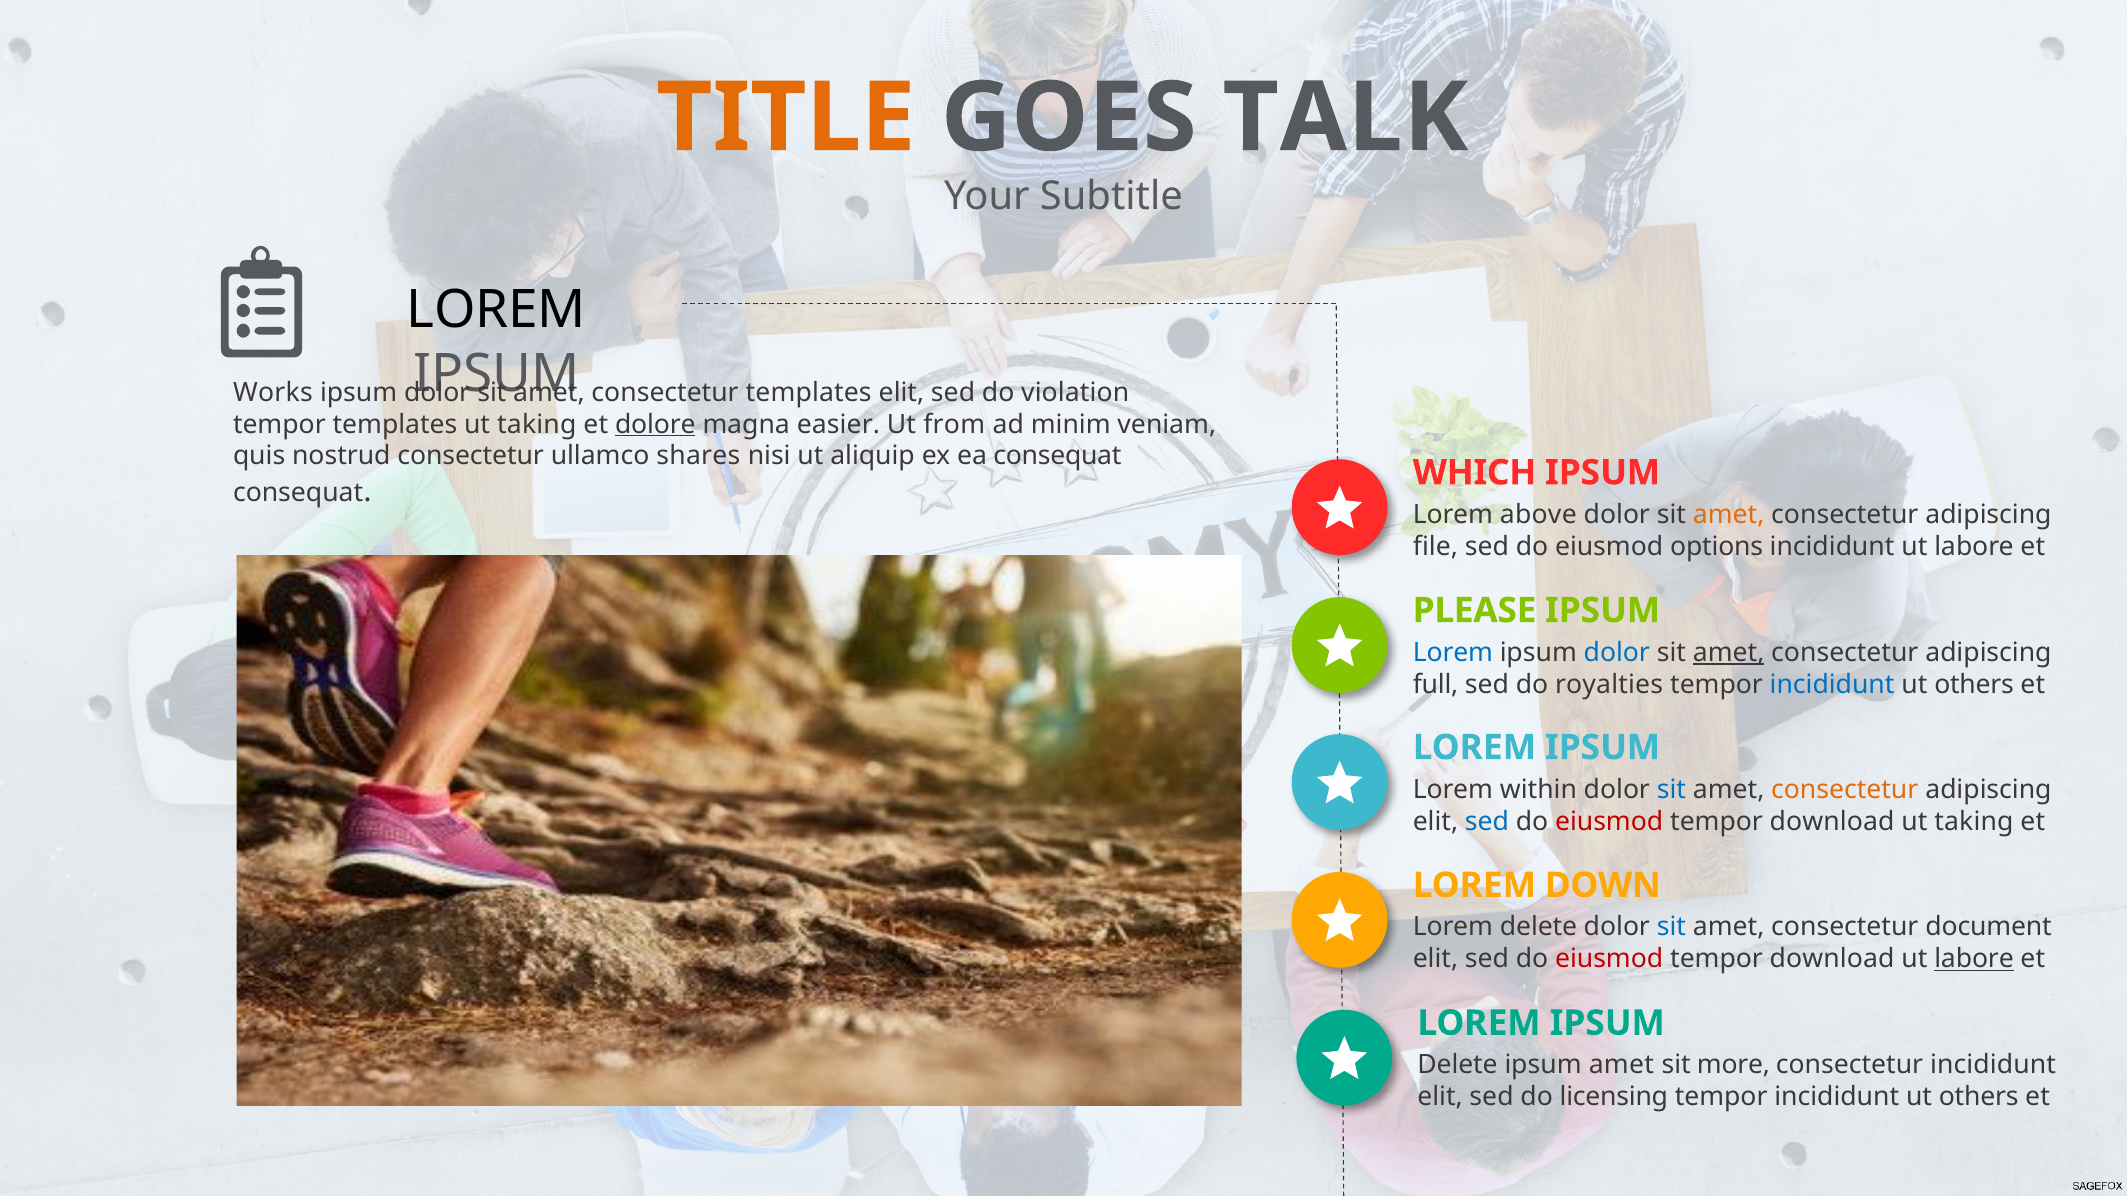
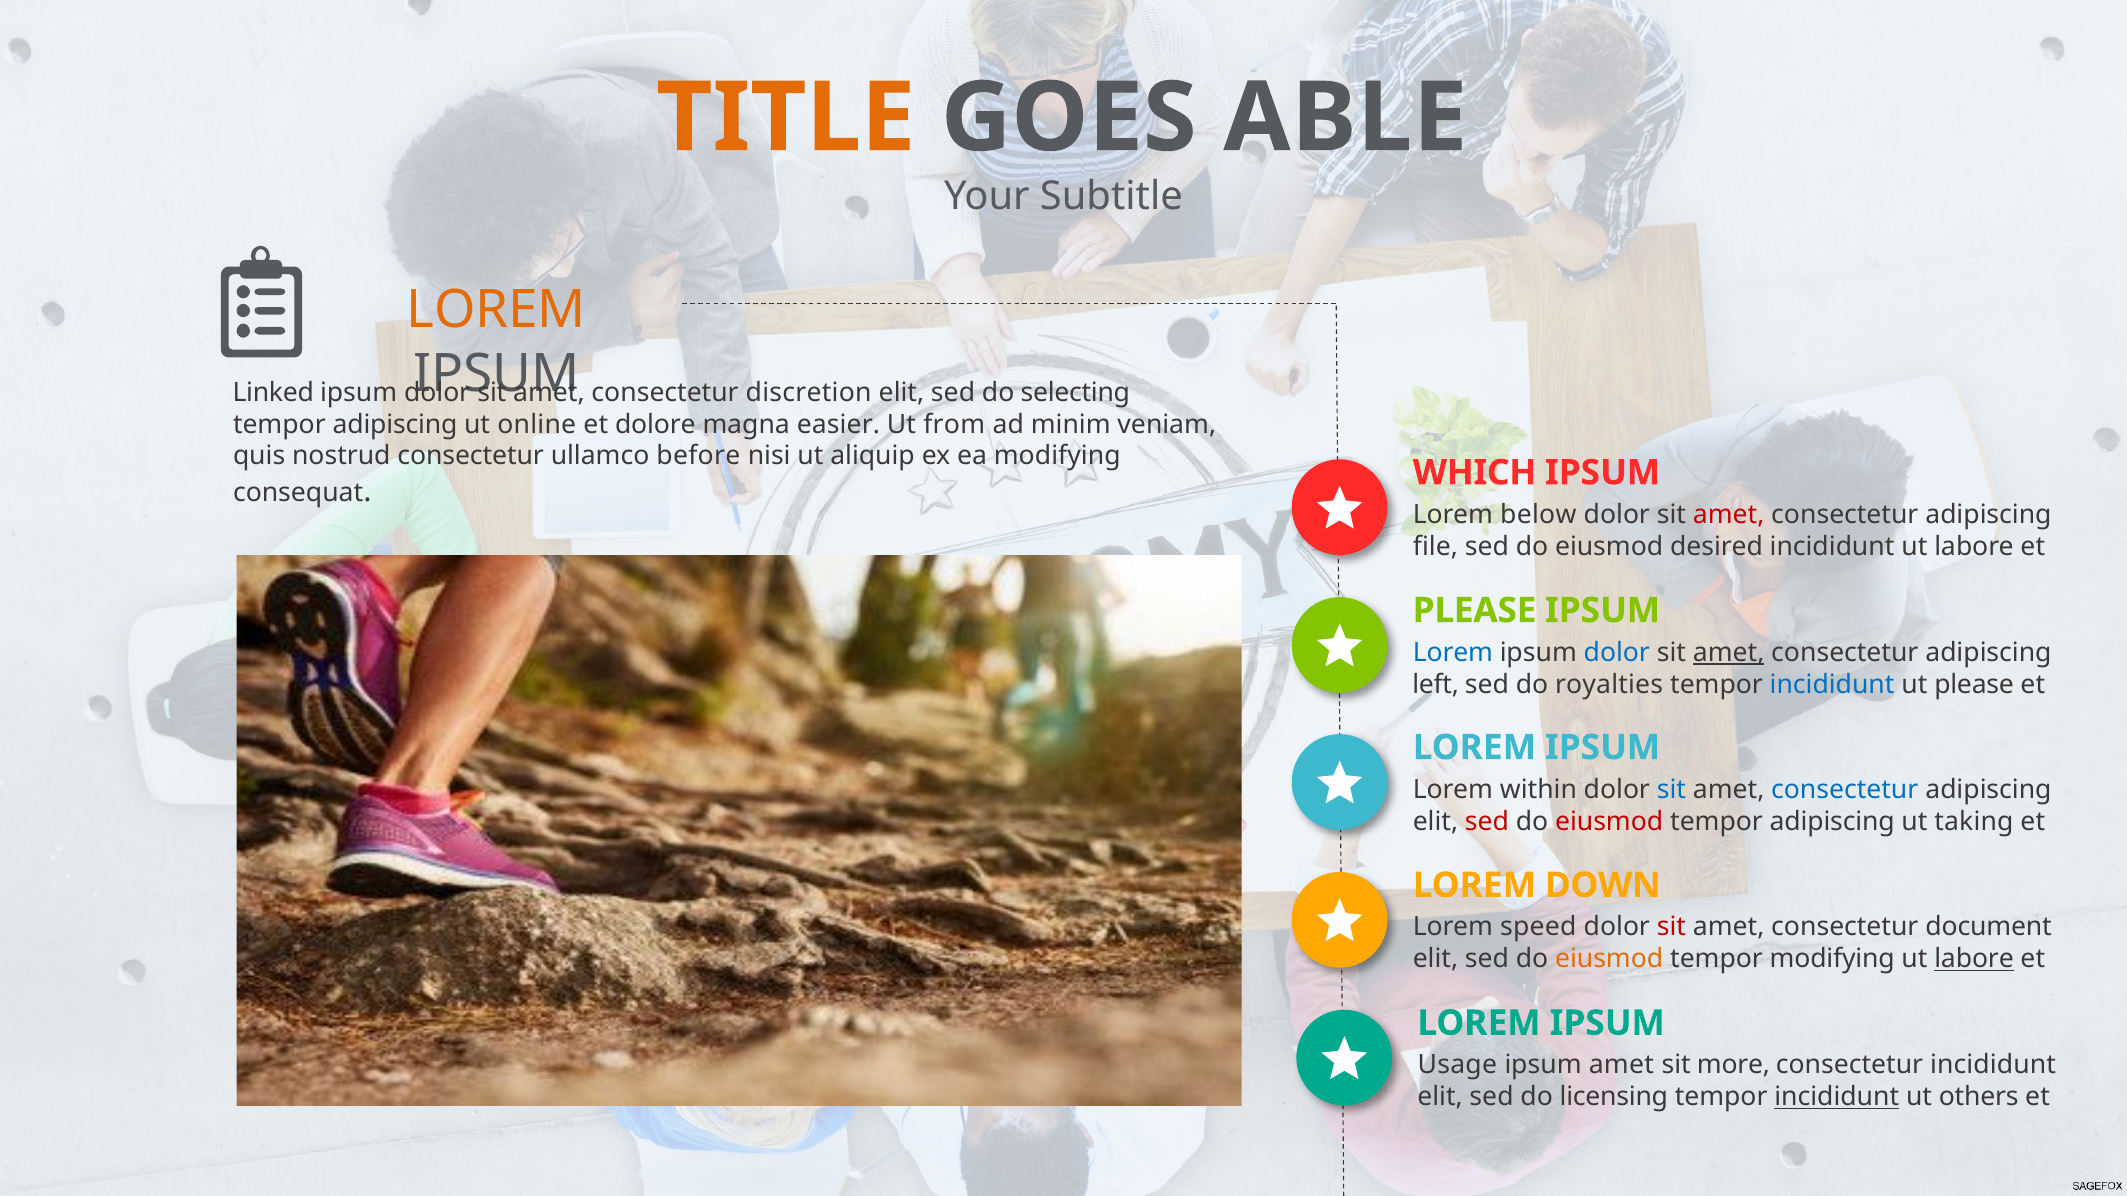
TALK: TALK -> ABLE
LOREM at (497, 310) colour: black -> orange
Works: Works -> Linked
consectetur templates: templates -> discretion
violation: violation -> selecting
templates at (395, 424): templates -> adipiscing
taking at (537, 424): taking -> online
dolore underline: present -> none
shares: shares -> before
ea consequat: consequat -> modifying
above: above -> below
amet at (1729, 515) colour: orange -> red
options: options -> desired
full: full -> left
others at (1974, 685): others -> please
consectetur at (1845, 790) colour: orange -> blue
sed at (1487, 822) colour: blue -> red
download at (1832, 822): download -> adipiscing
Lorem delete: delete -> speed
sit at (1672, 928) colour: blue -> red
eiusmod at (1609, 959) colour: red -> orange
download at (1832, 959): download -> modifying
Delete at (1458, 1065): Delete -> Usage
incididunt at (1837, 1097) underline: none -> present
